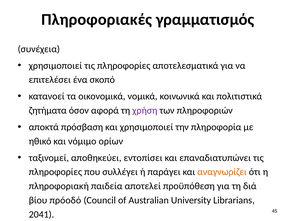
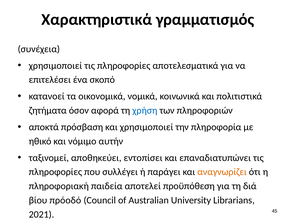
Πληροφοριακές: Πληροφοριακές -> Χαρακτηριστικά
χρήση colour: purple -> blue
ορίων: ορίων -> αυτήν
2041: 2041 -> 2021
